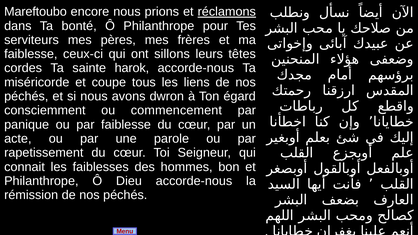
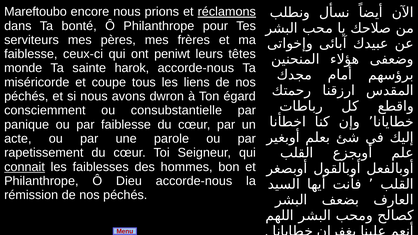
sillons: sillons -> peniwt
cordes: cordes -> monde
commencement: commencement -> consubstantielle
connait underline: none -> present
